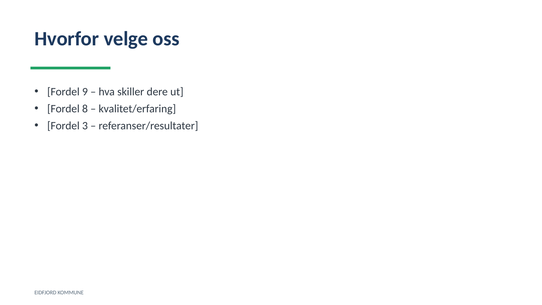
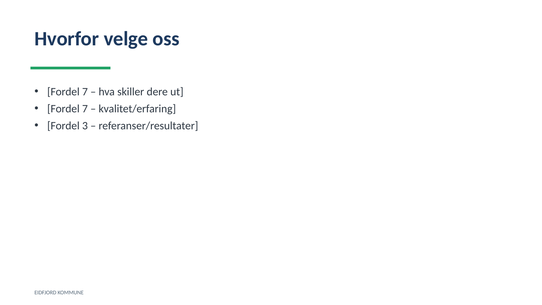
9 at (85, 92): 9 -> 7
8 at (85, 109): 8 -> 7
